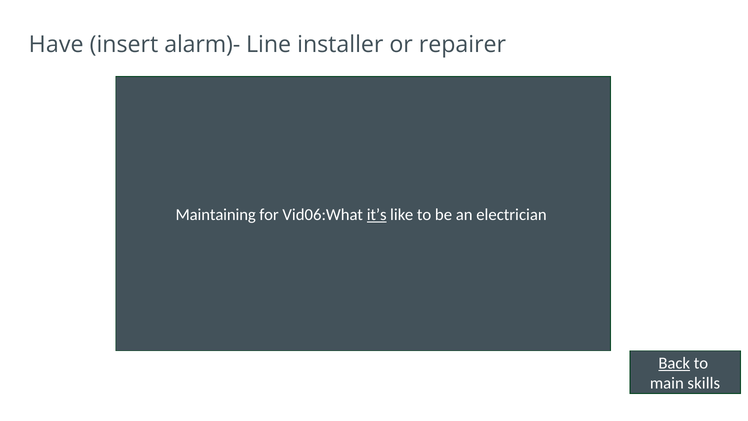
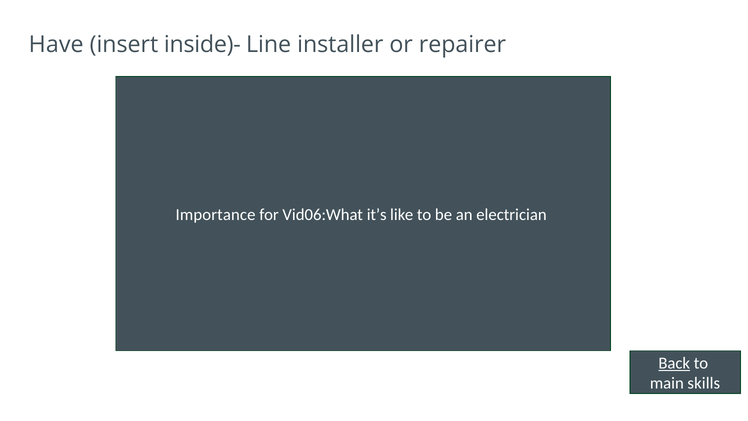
alarm)-: alarm)- -> inside)-
Maintaining: Maintaining -> Importance
it’s underline: present -> none
